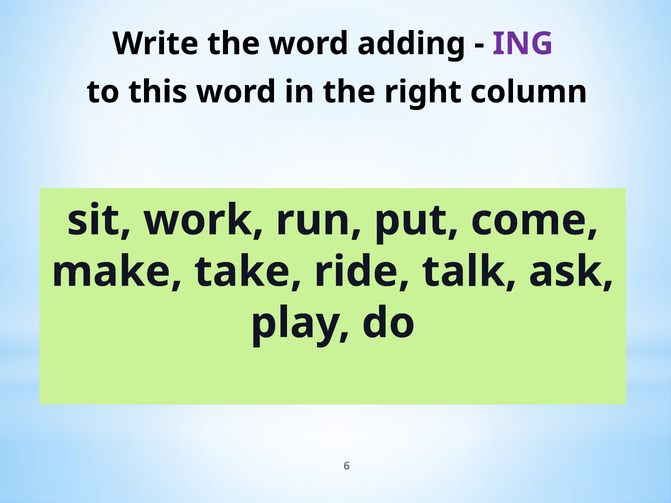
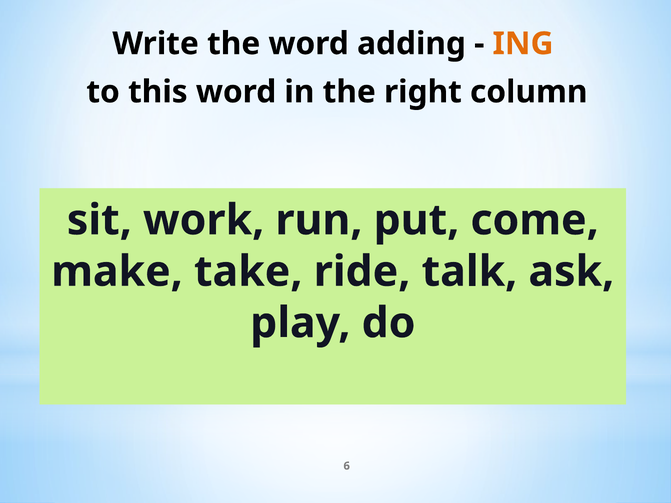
ING colour: purple -> orange
